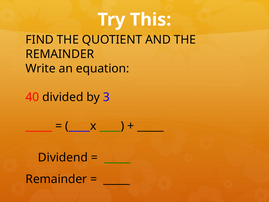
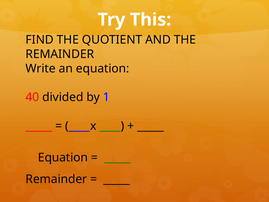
3: 3 -> 1
Dividend at (63, 157): Dividend -> Equation
